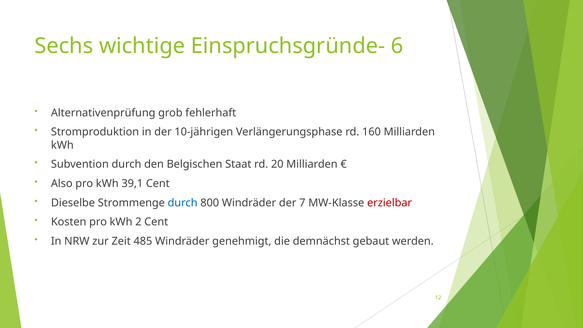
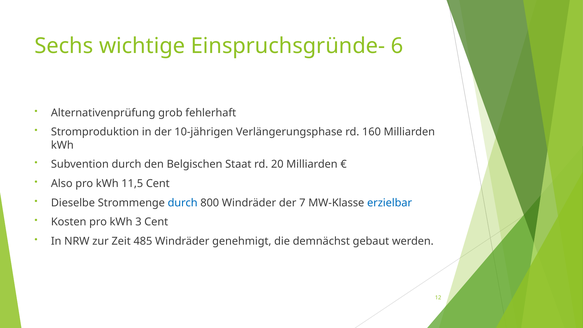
39,1: 39,1 -> 11,5
erzielbar colour: red -> blue
2: 2 -> 3
